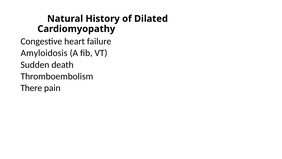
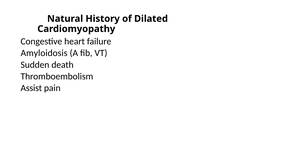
There: There -> Assist
